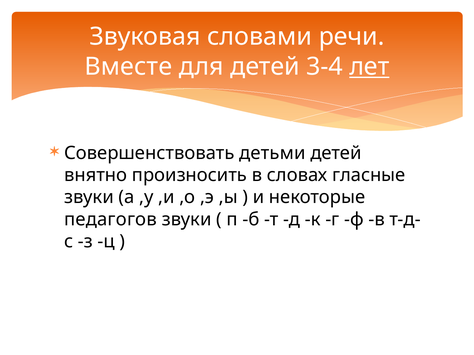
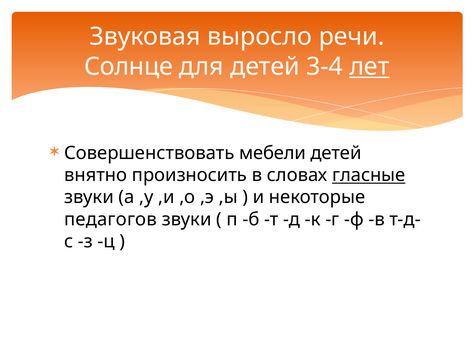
словами: словами -> выросло
Вместе: Вместе -> Солнце
детьми: детьми -> мебели
гласные underline: none -> present
